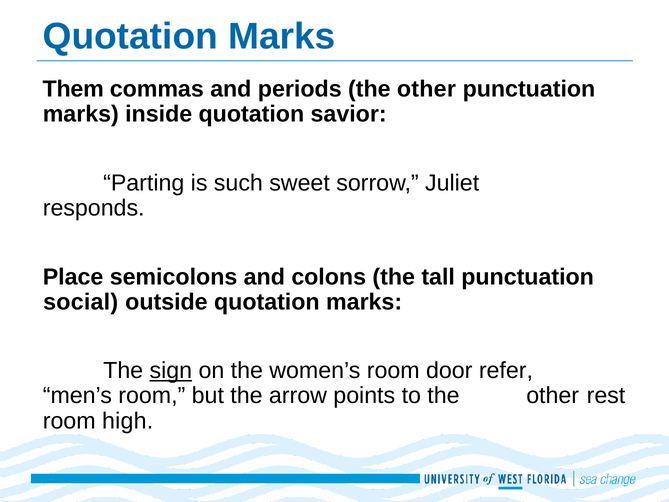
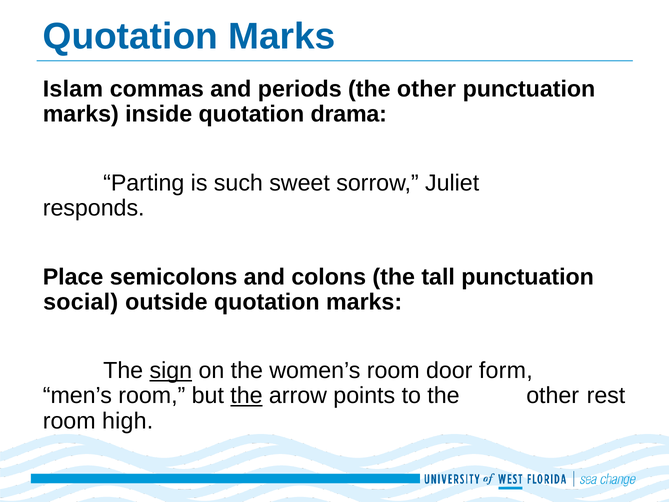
Them: Them -> Islam
savior: savior -> drama
refer: refer -> form
the at (246, 396) underline: none -> present
